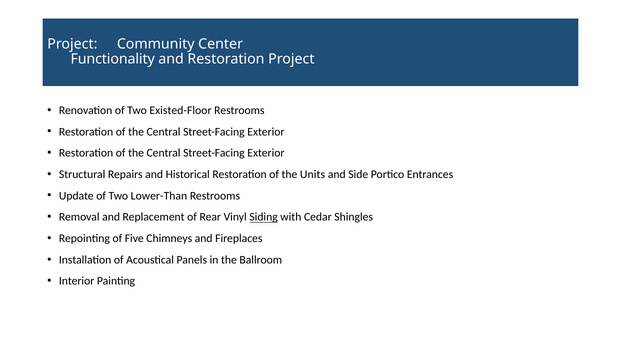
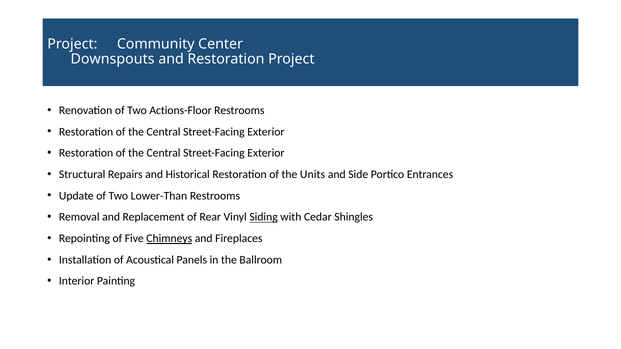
Functionality: Functionality -> Downspouts
Existed-Floor: Existed-Floor -> Actions-Floor
Chimneys underline: none -> present
